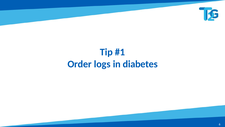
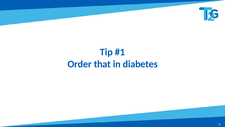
logs: logs -> that
